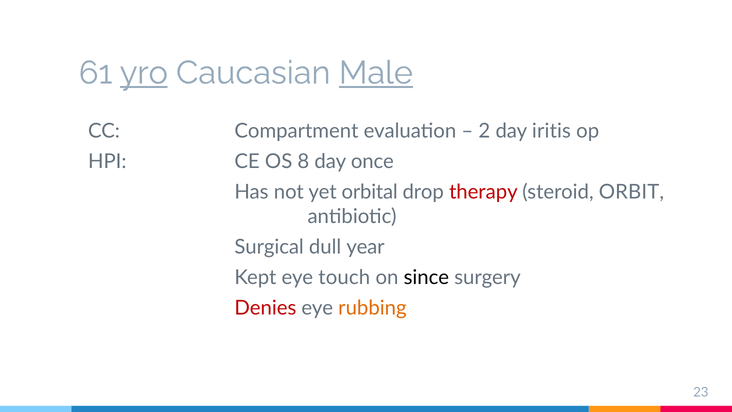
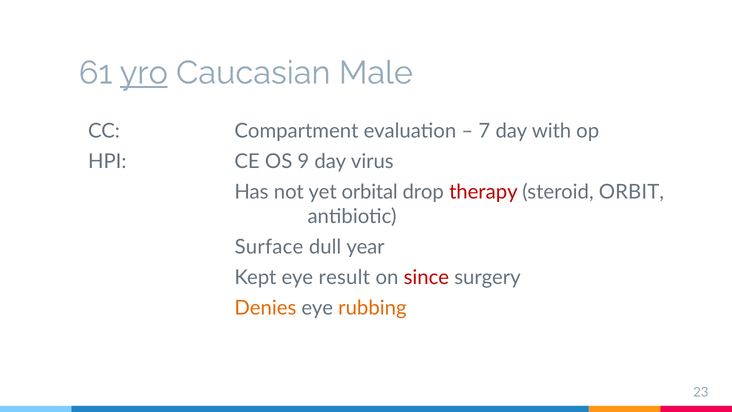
Male underline: present -> none
2: 2 -> 7
iritis: iritis -> with
8: 8 -> 9
once: once -> virus
Surgical: Surgical -> Surface
touch: touch -> result
since colour: black -> red
Denies colour: red -> orange
